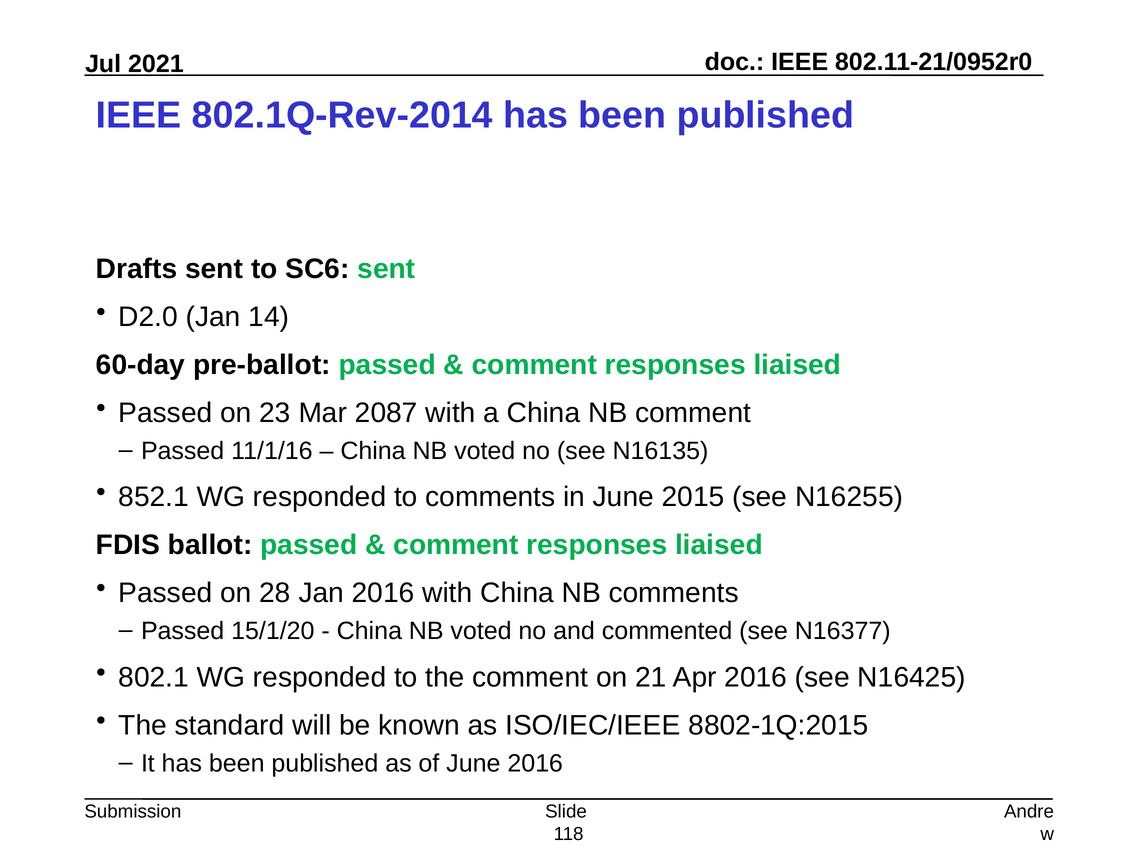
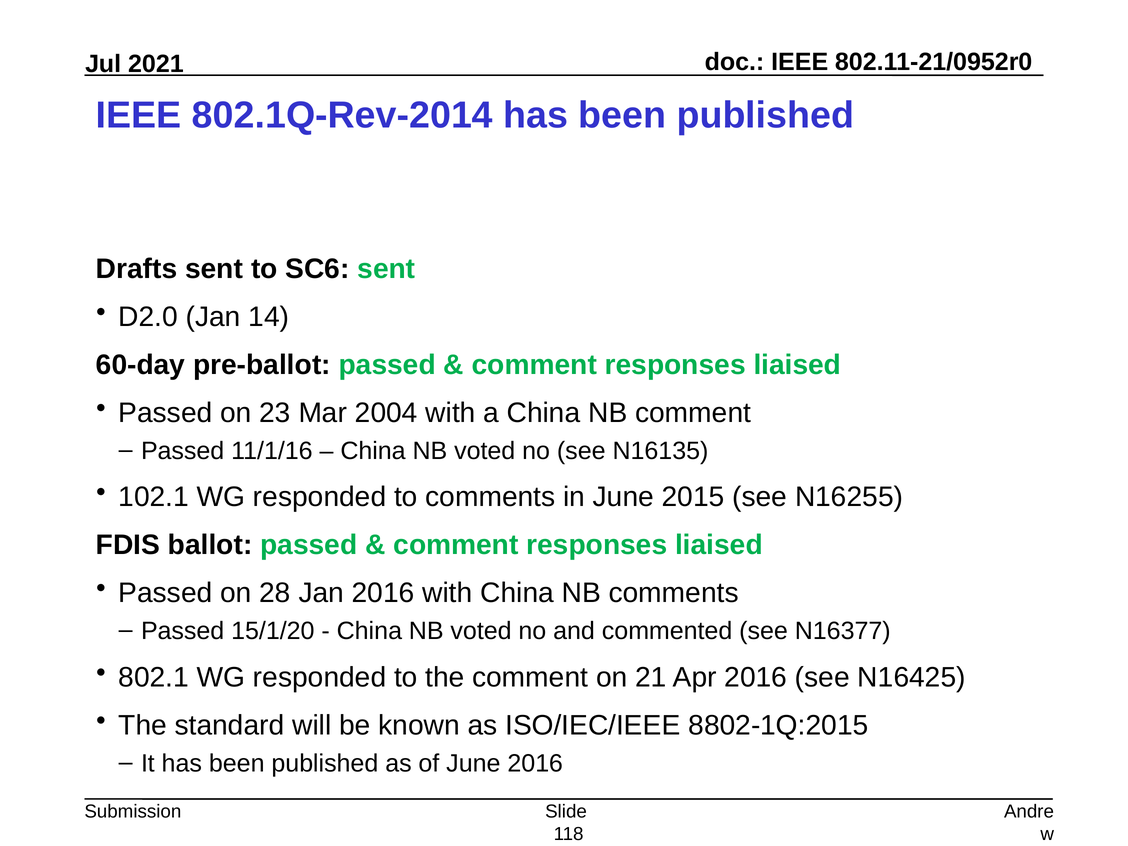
2087: 2087 -> 2004
852.1: 852.1 -> 102.1
